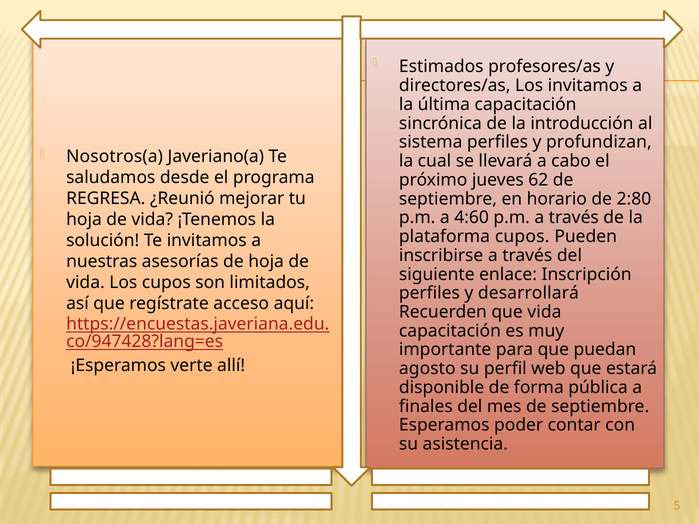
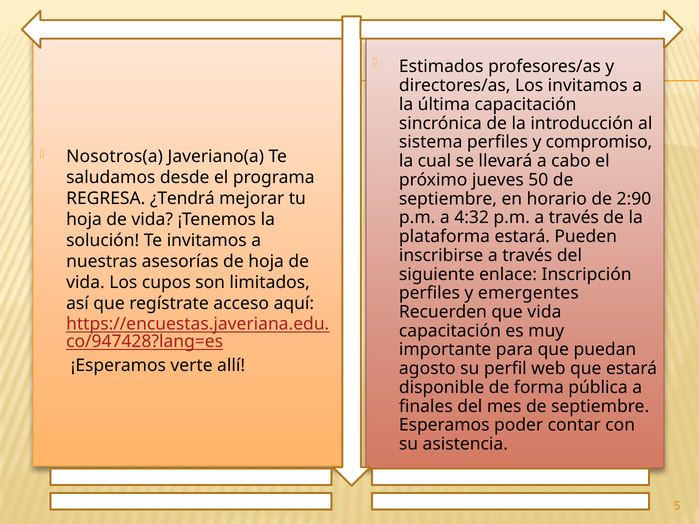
profundizan: profundizan -> compromiso
62: 62 -> 50
¿Reunió: ¿Reunió -> ¿Tendrá
2:80: 2:80 -> 2:90
4:60: 4:60 -> 4:32
plataforma cupos: cupos -> estará
desarrollará: desarrollará -> emergentes
